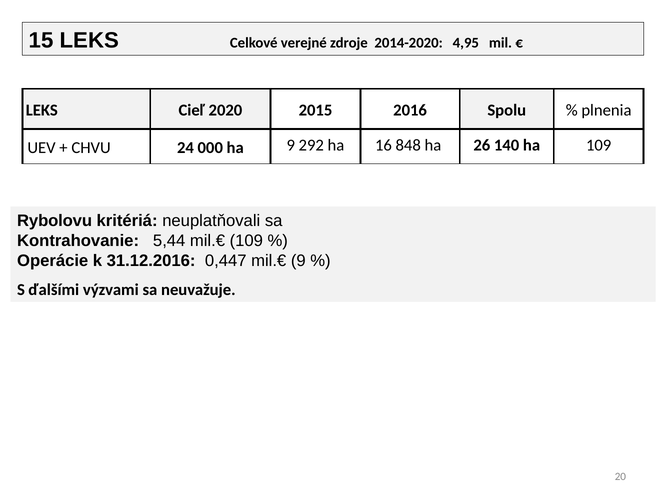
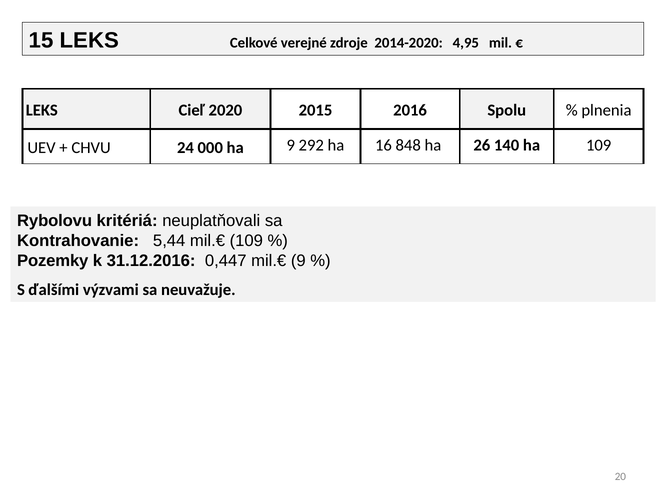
Operácie: Operácie -> Pozemky
